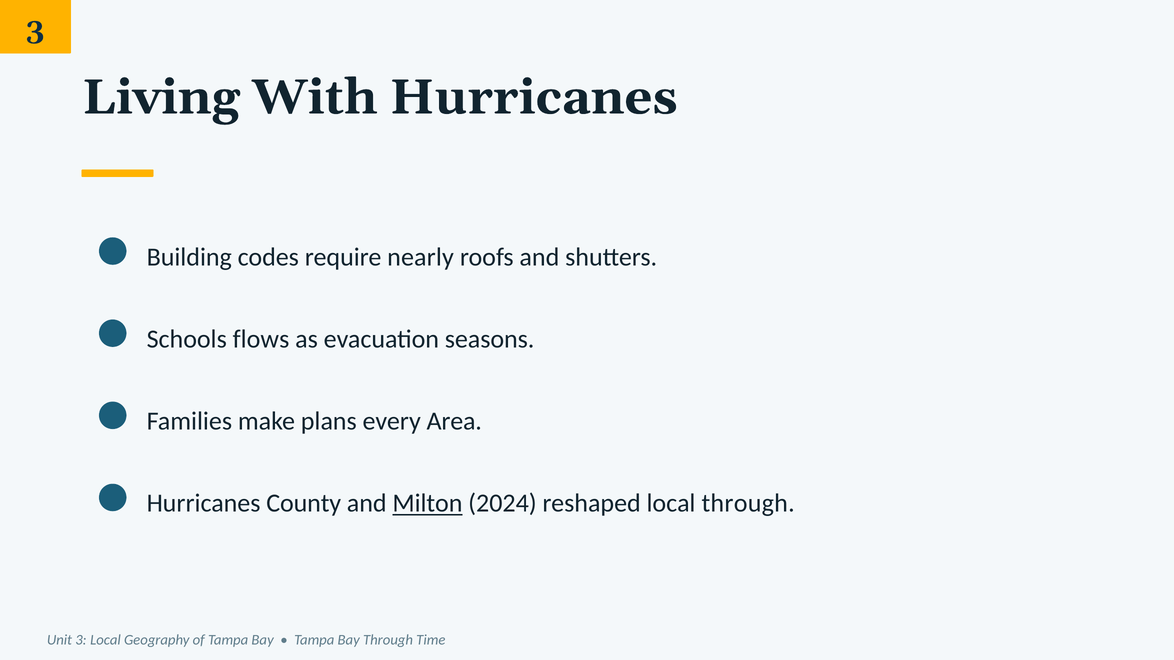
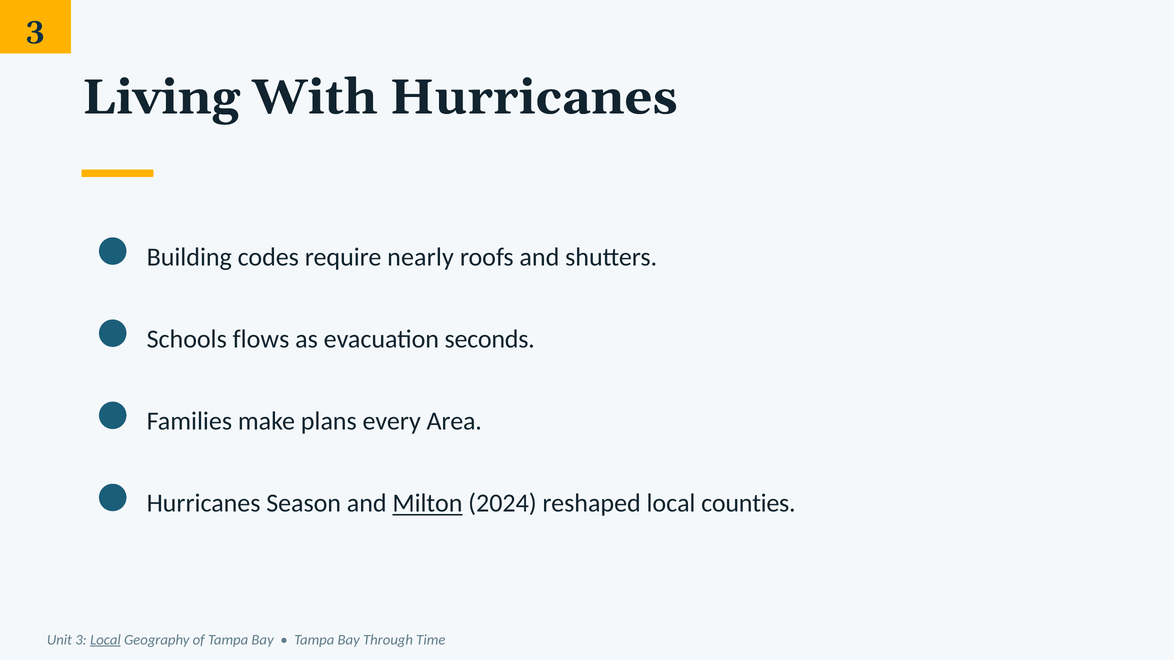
seasons: seasons -> seconds
County: County -> Season
local through: through -> counties
Local at (105, 640) underline: none -> present
